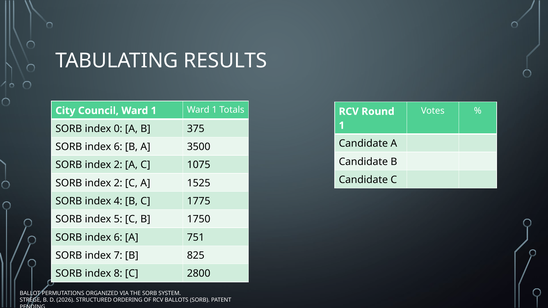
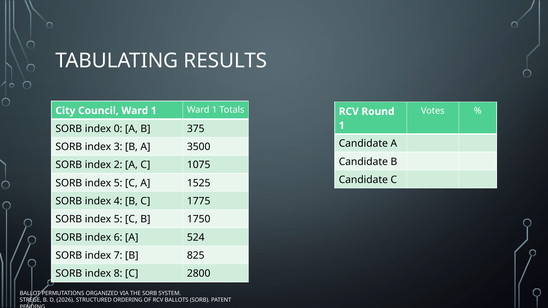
6 at (118, 147): 6 -> 3
2 at (118, 183): 2 -> 5
751: 751 -> 524
